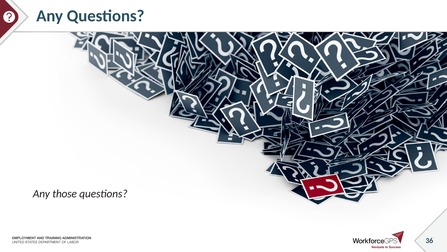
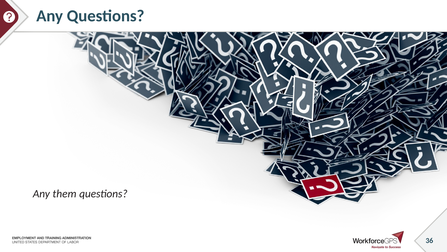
those: those -> them
